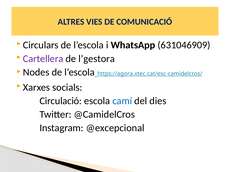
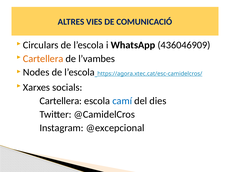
631046909: 631046909 -> 436046909
Cartellera at (43, 59) colour: purple -> orange
l’gestora: l’gestora -> l’vambes
Circulació at (61, 101): Circulació -> Cartellera
